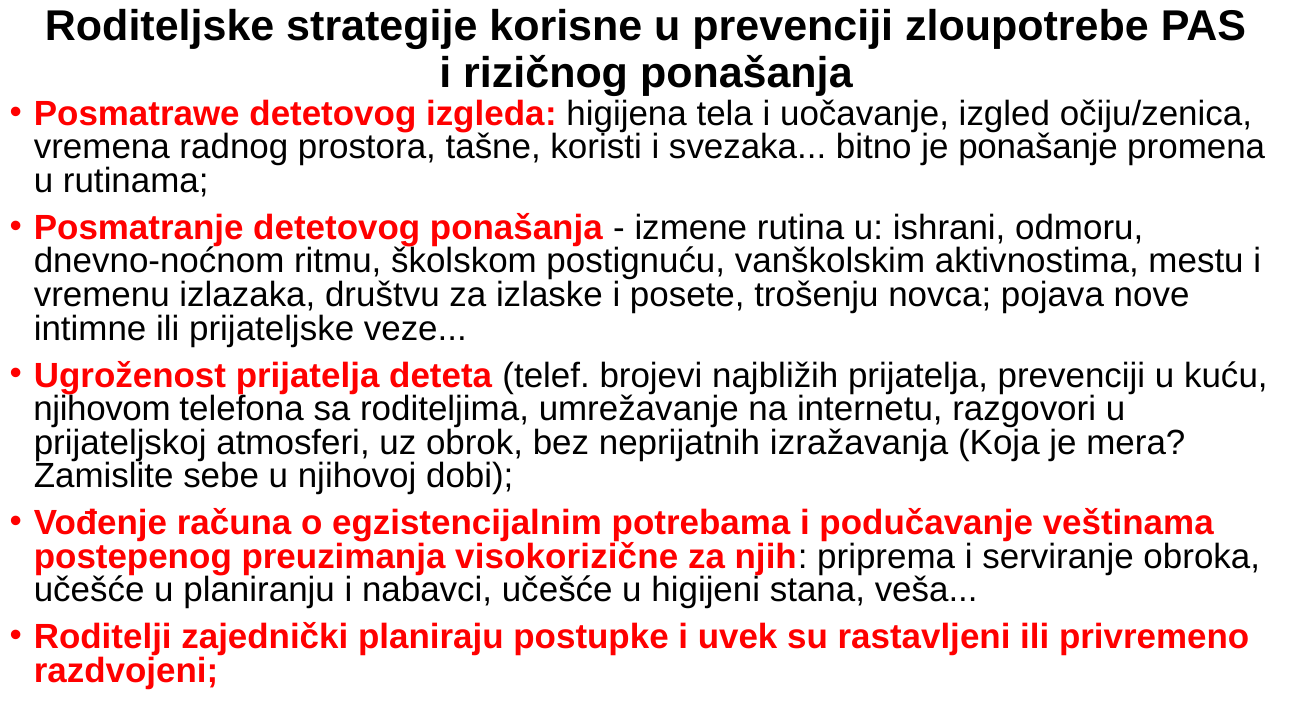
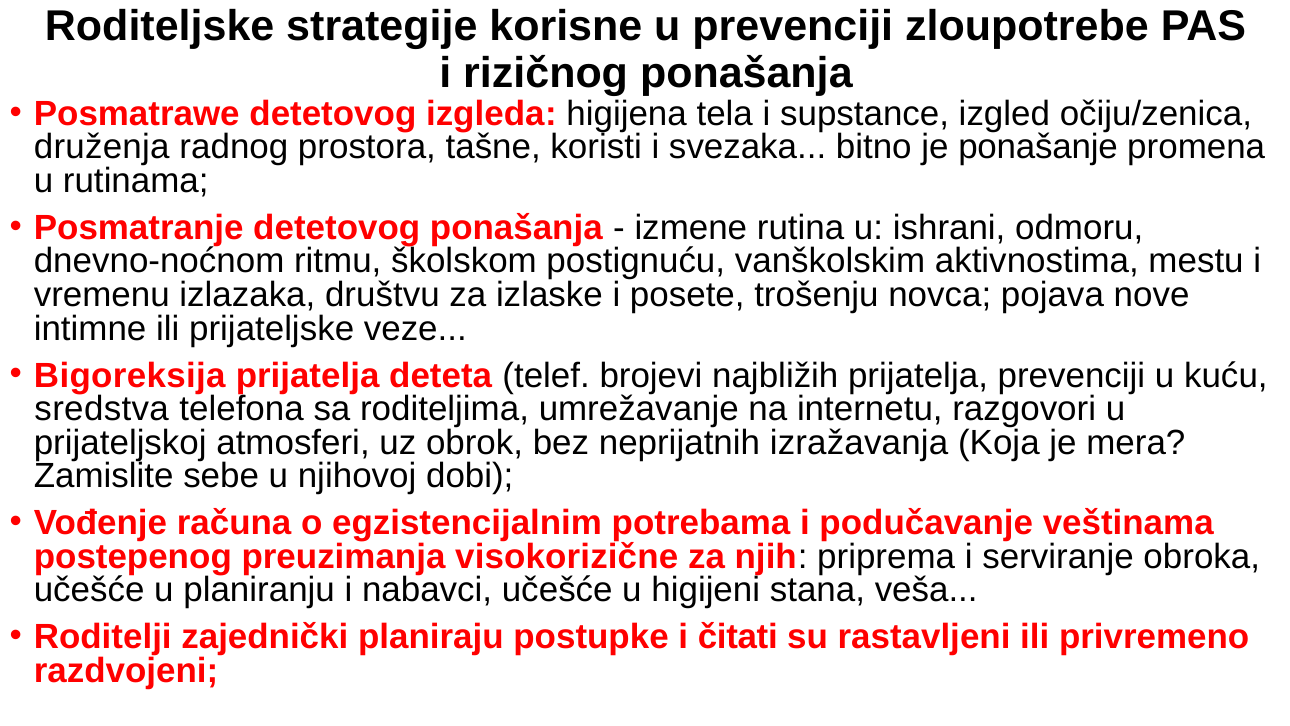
uočavanje: uočavanje -> supstance
vremena: vremena -> druženja
Ugroženost: Ugroženost -> Bigoreksija
njihovom: njihovom -> sredstva
uvek: uvek -> čitati
